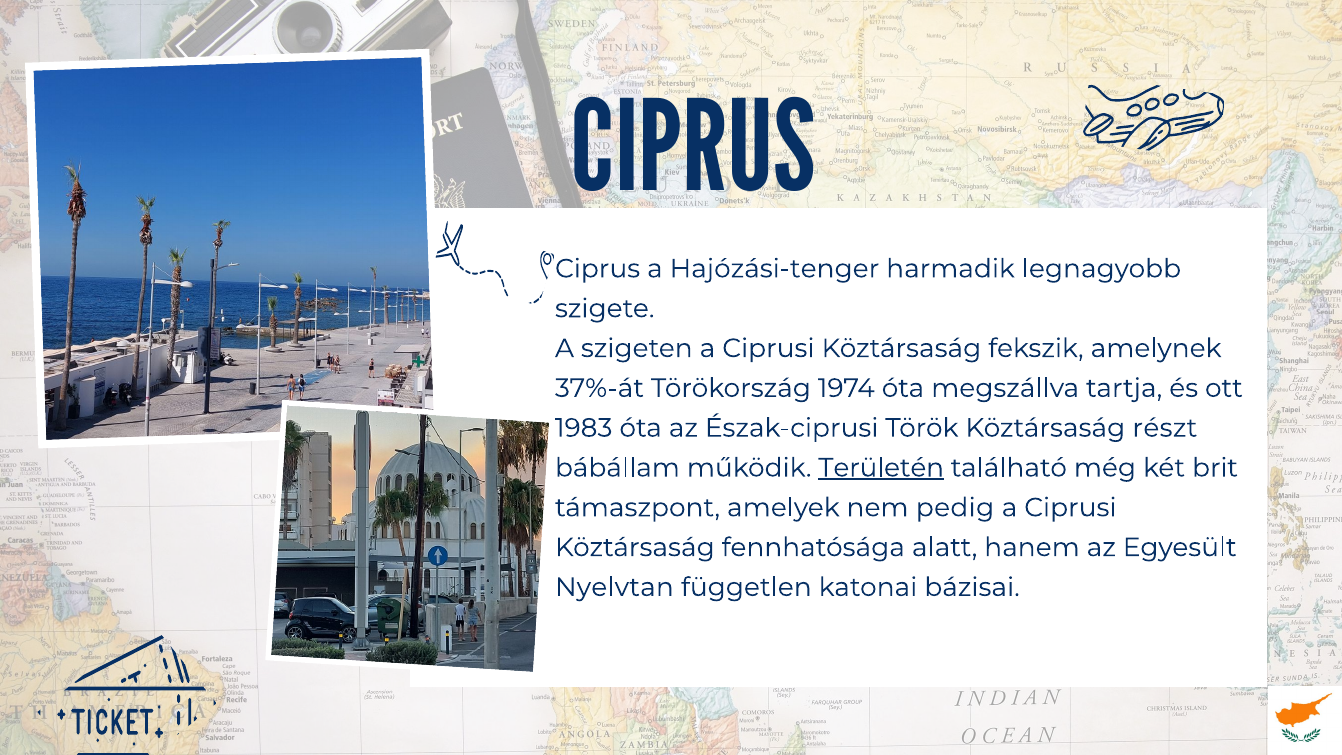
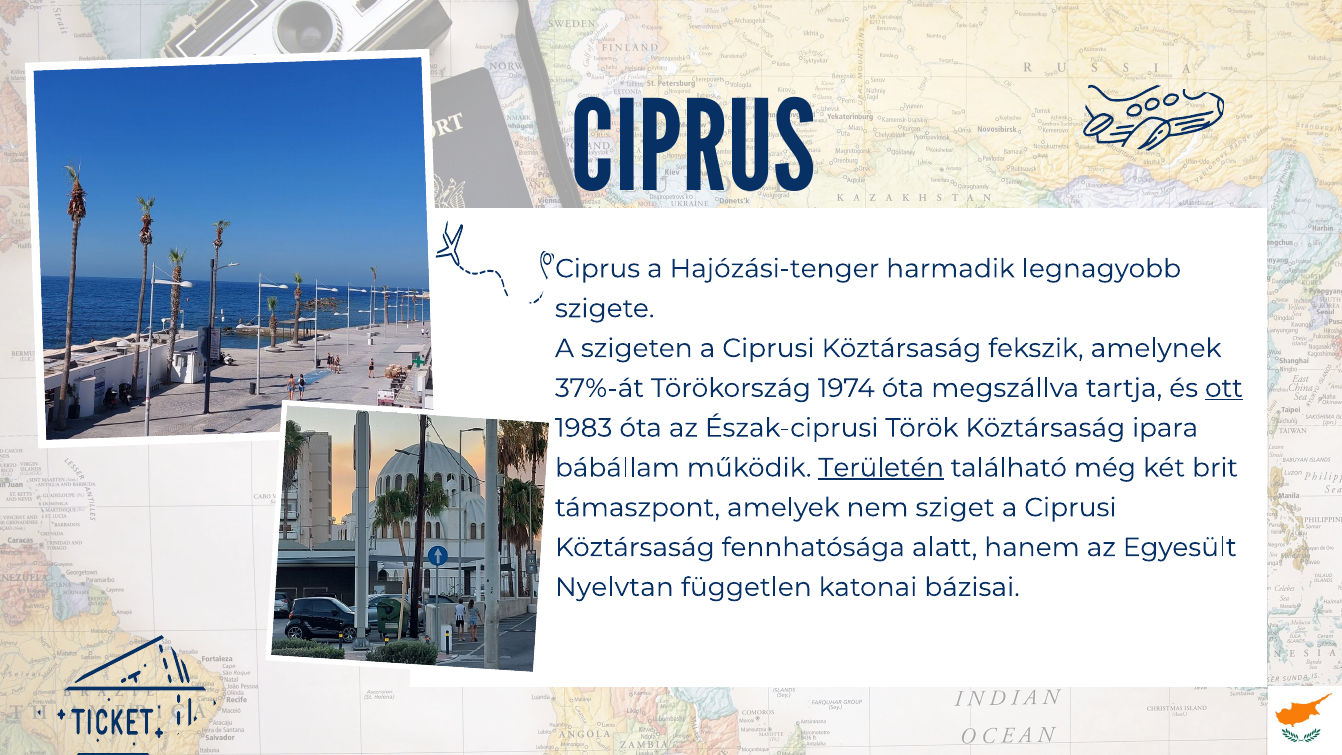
ott underline: none -> present
részt: részt -> ipara
pedig: pedig -> sziget
